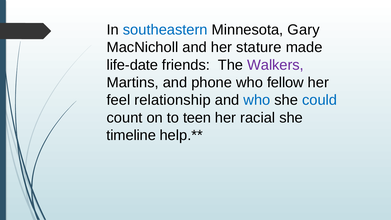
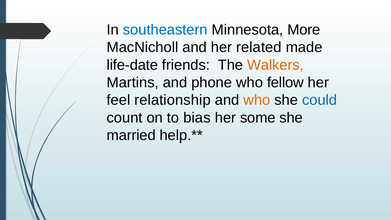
Gary: Gary -> More
stature: stature -> related
Walkers colour: purple -> orange
who at (257, 100) colour: blue -> orange
teen: teen -> bias
racial: racial -> some
timeline: timeline -> married
